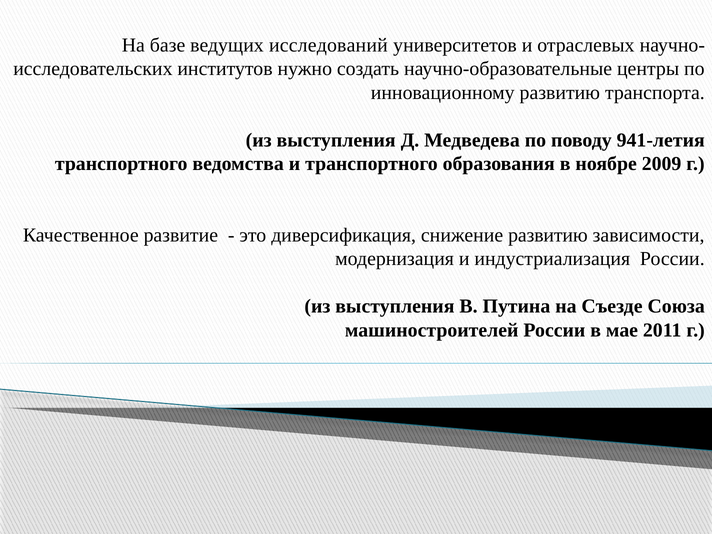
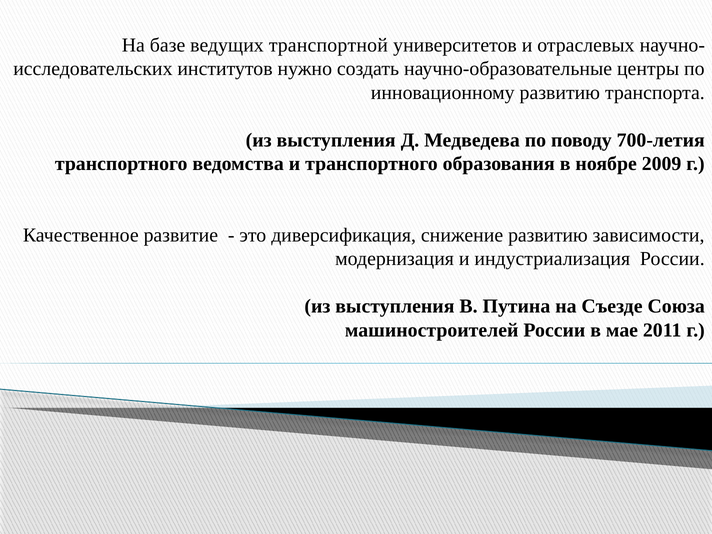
исследований: исследований -> транспортной
941-летия: 941-летия -> 700-летия
